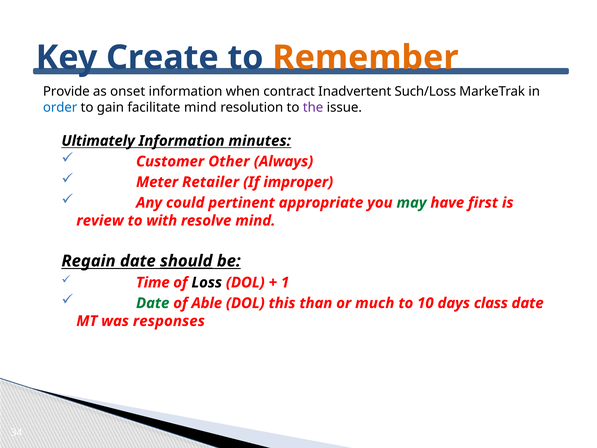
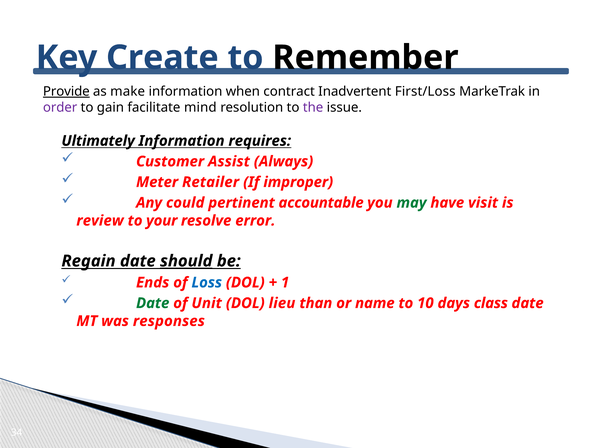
Remember colour: orange -> black
Provide underline: none -> present
onset: onset -> make
Such/Loss: Such/Loss -> First/Loss
order colour: blue -> purple
minutes: minutes -> requires
Other: Other -> Assist
appropriate: appropriate -> accountable
first: first -> visit
with: with -> your
resolve mind: mind -> error
Time: Time -> Ends
Loss colour: black -> blue
Able: Able -> Unit
this: this -> lieu
much: much -> name
